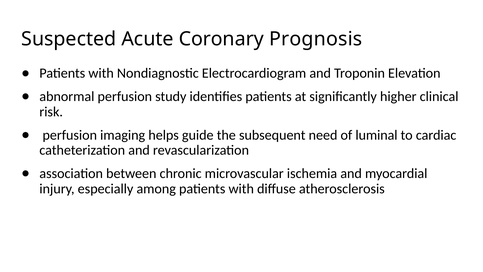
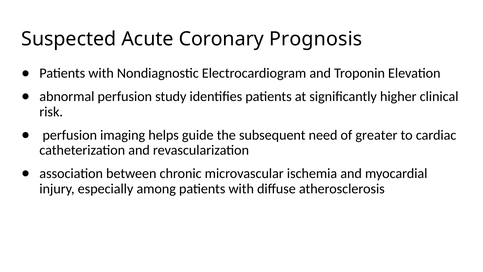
luminal: luminal -> greater
